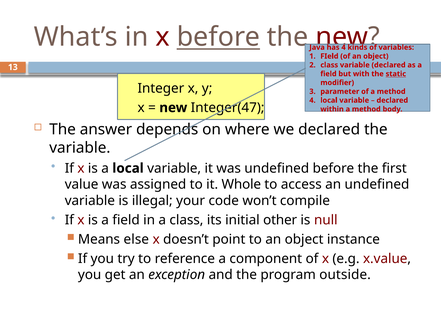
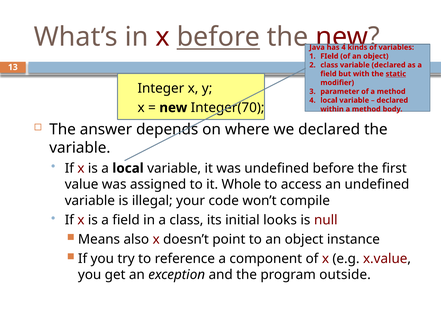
Integer(47: Integer(47 -> Integer(70
other: other -> looks
else: else -> also
